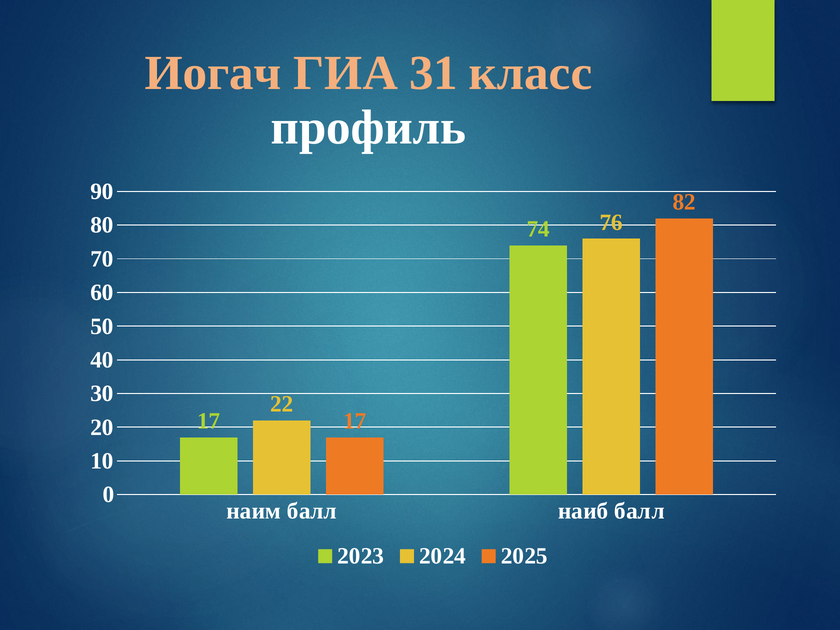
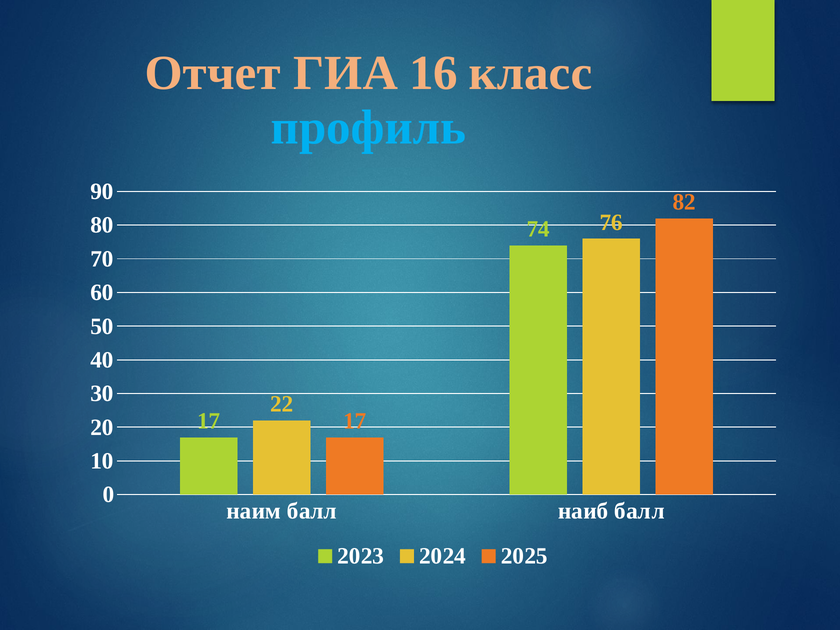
Иогач: Иогач -> Отчет
31: 31 -> 16
профиль colour: white -> light blue
